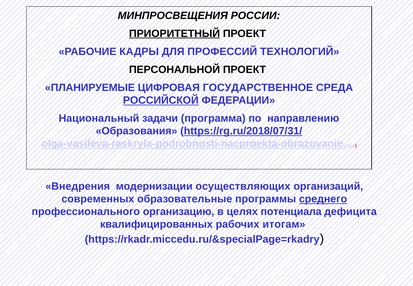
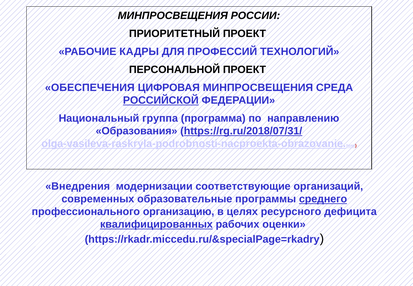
ПРИОРИТЕТНЫЙ underline: present -> none
ПЛАНИРУЕМЫЕ: ПЛАНИРУЕМЫЕ -> ОБЕСПЕЧЕНИЯ
ЦИФРОВАЯ ГОСУДАРСТВЕННОЕ: ГОСУДАРСТВЕННОЕ -> МИНПРОСВЕЩЕНИЯ
задачи: задачи -> группа
осуществляющих: осуществляющих -> соответствующие
потенциала: потенциала -> ресурсного
квалифицированных underline: none -> present
итогам: итогам -> оценки
